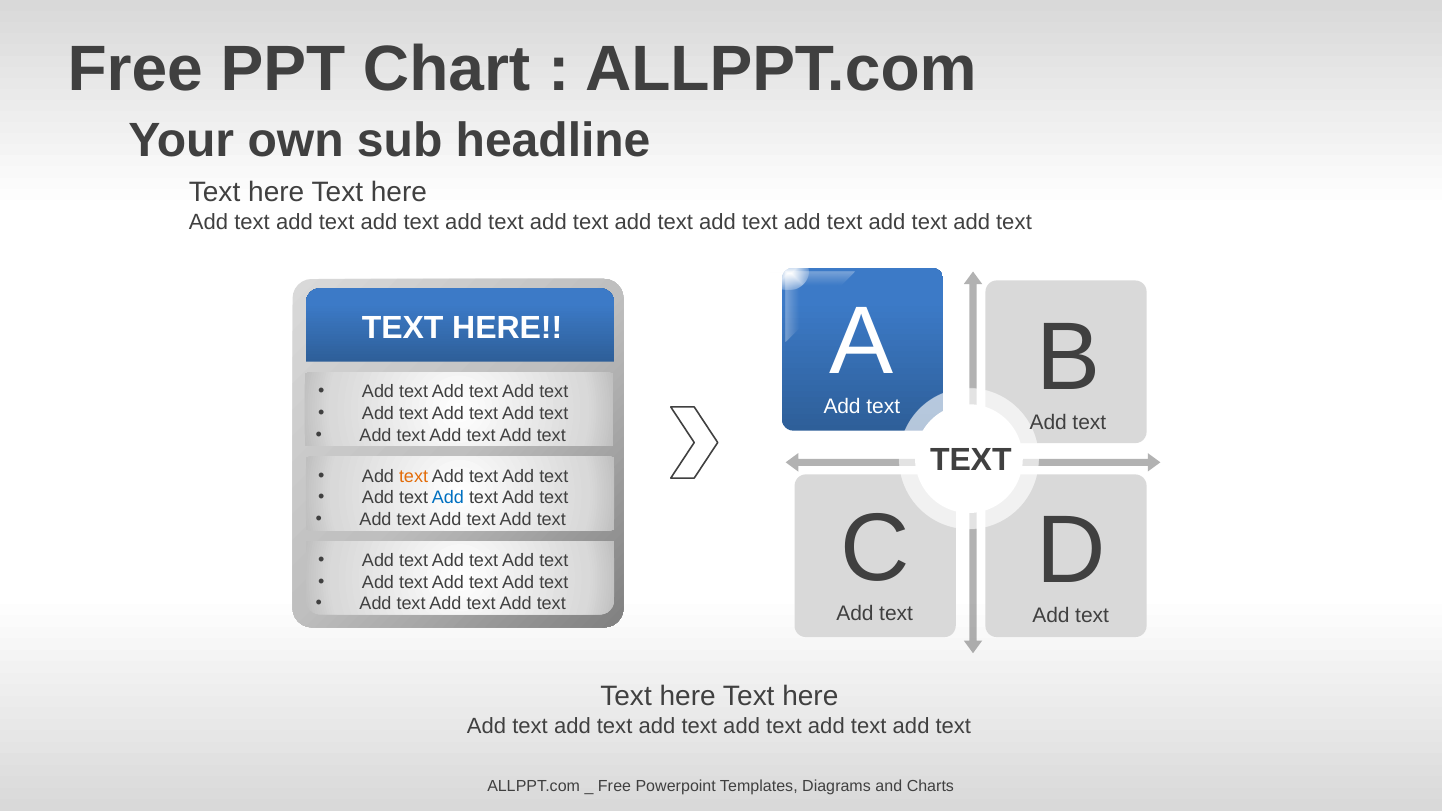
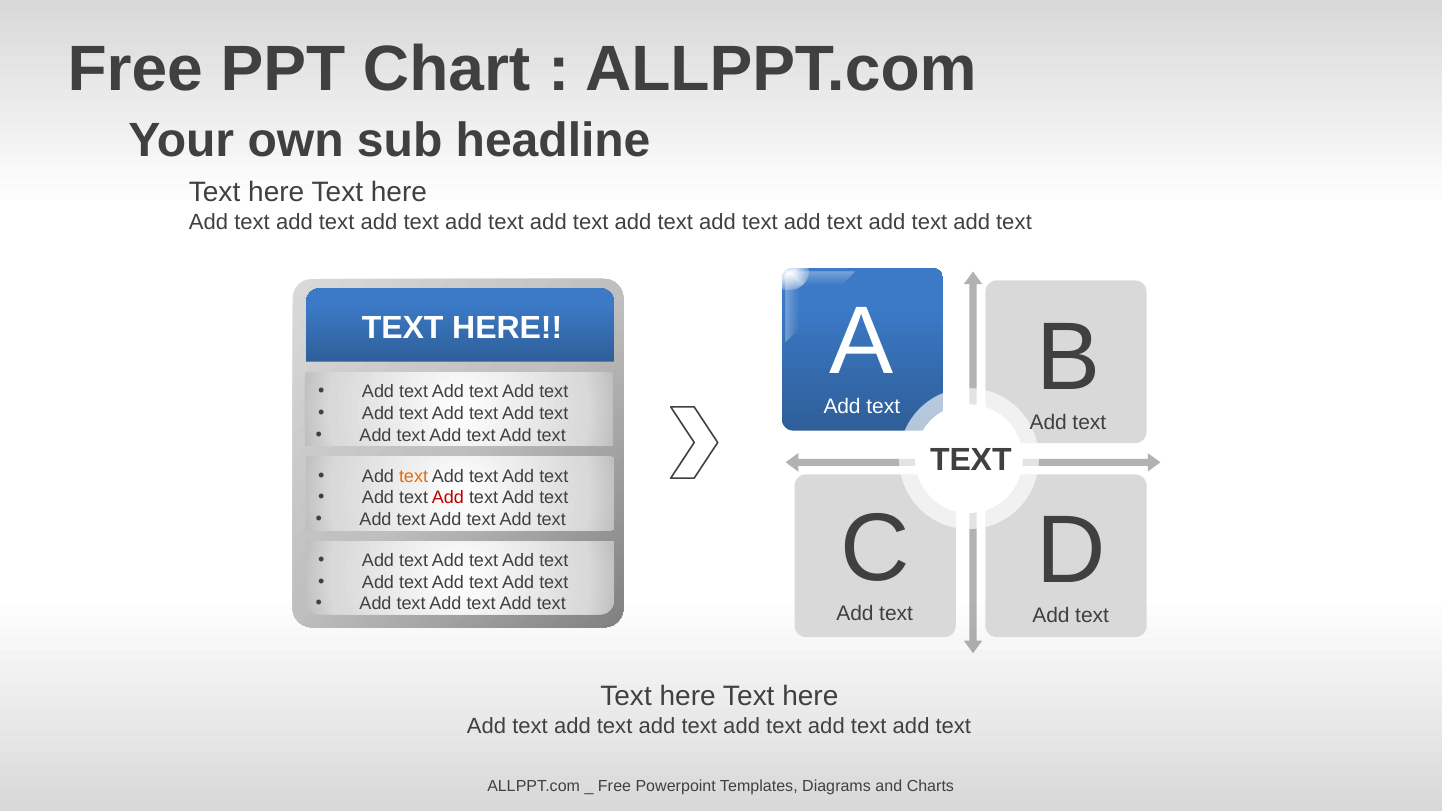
Add at (448, 498) colour: blue -> red
